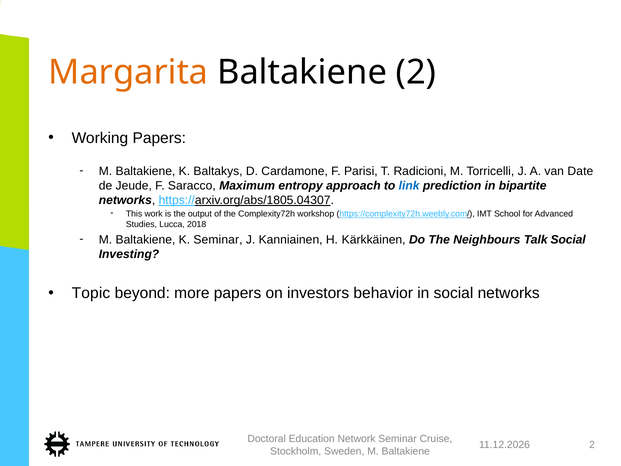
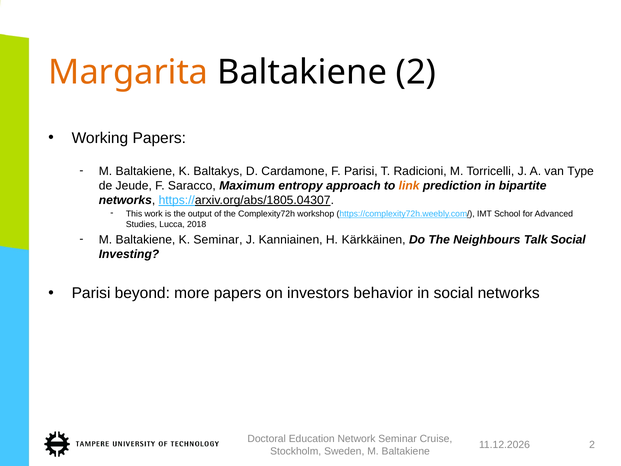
Date: Date -> Type
link colour: blue -> orange
Topic at (91, 293): Topic -> Parisi
